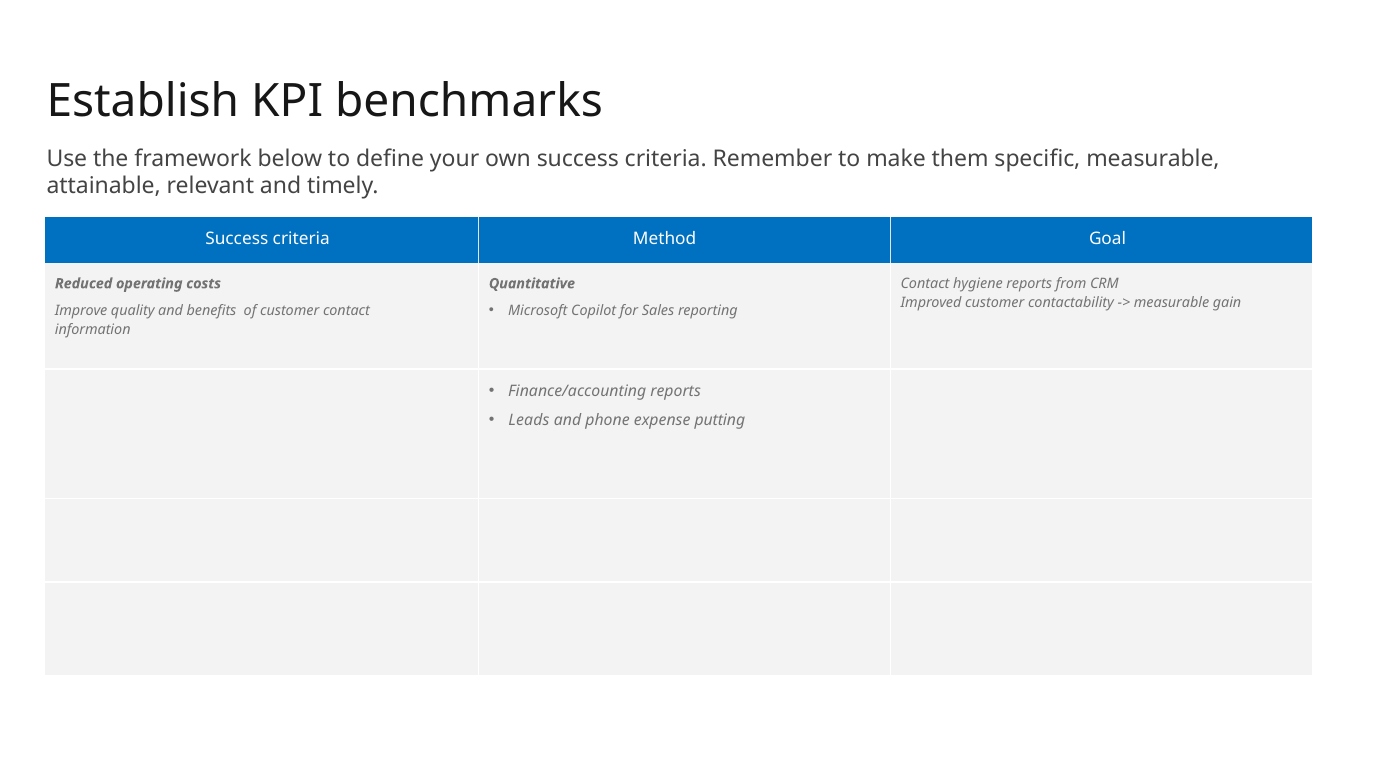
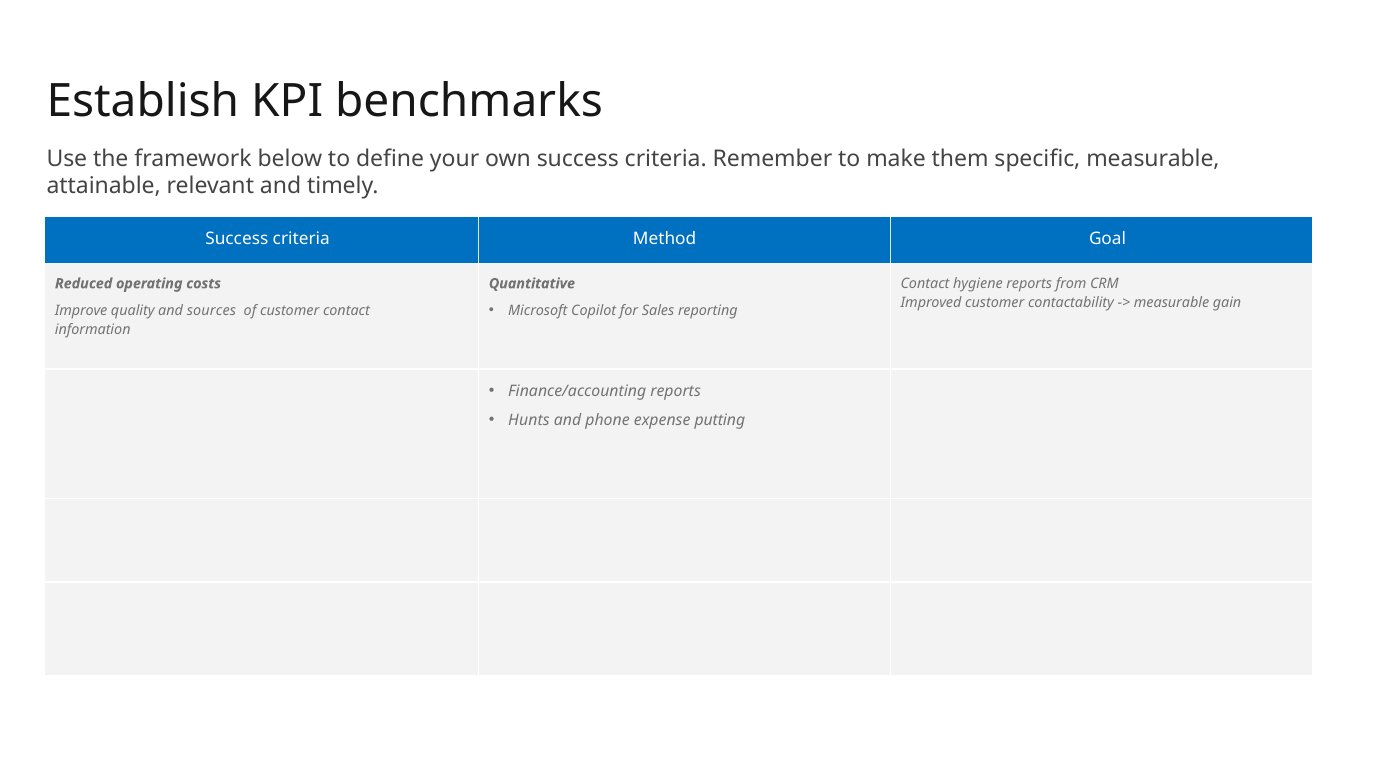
benefits: benefits -> sources
Leads: Leads -> Hunts
